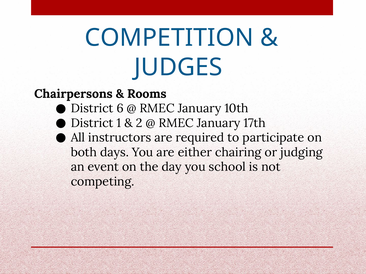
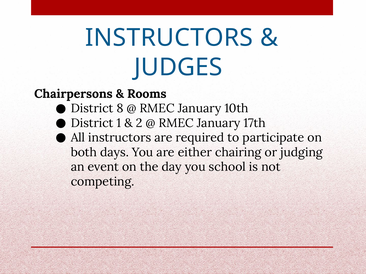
COMPETITION at (169, 38): COMPETITION -> INSTRUCTORS
6: 6 -> 8
